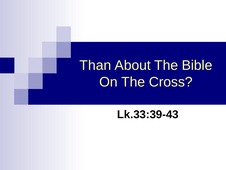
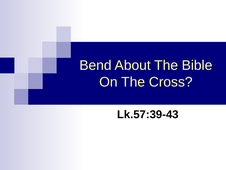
Than: Than -> Bend
Lk.33:39-43: Lk.33:39-43 -> Lk.57:39-43
